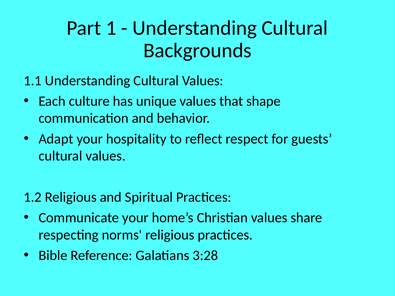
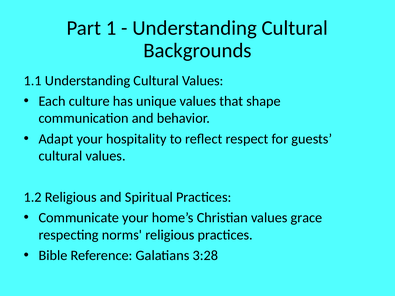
share: share -> grace
